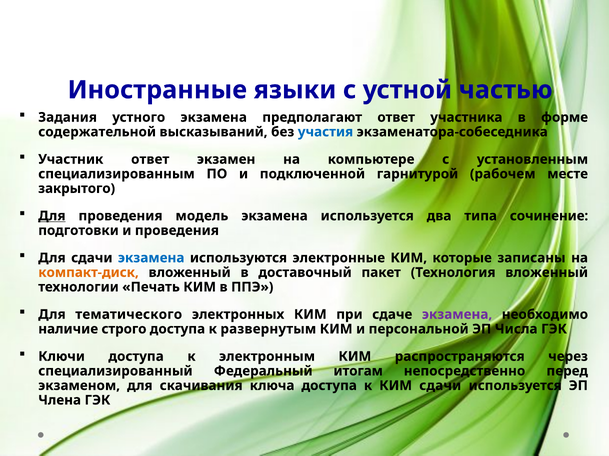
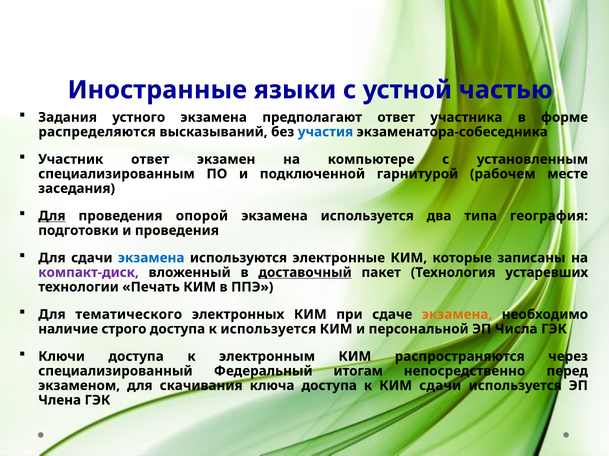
содержательной: содержательной -> распределяются
закрытого: закрытого -> заседания
модель: модель -> опорой
сочинение: сочинение -> география
компакт-диск colour: orange -> purple
доставочный underline: none -> present
Технология вложенный: вложенный -> устаревших
экзамена at (457, 315) colour: purple -> orange
к развернутым: развернутым -> используется
